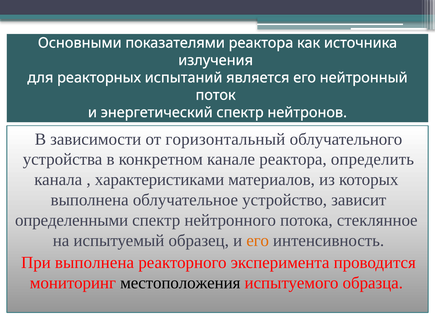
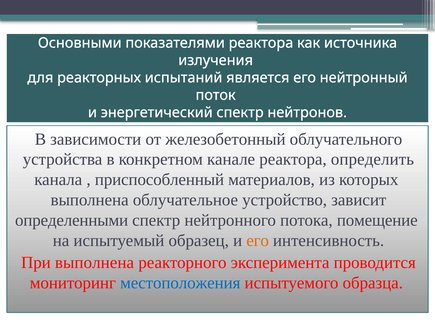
горизонтальный: горизонтальный -> железобетонный
характеристиками: характеристиками -> приспособленный
стеклянное: стеклянное -> помещение
местоположения colour: black -> blue
